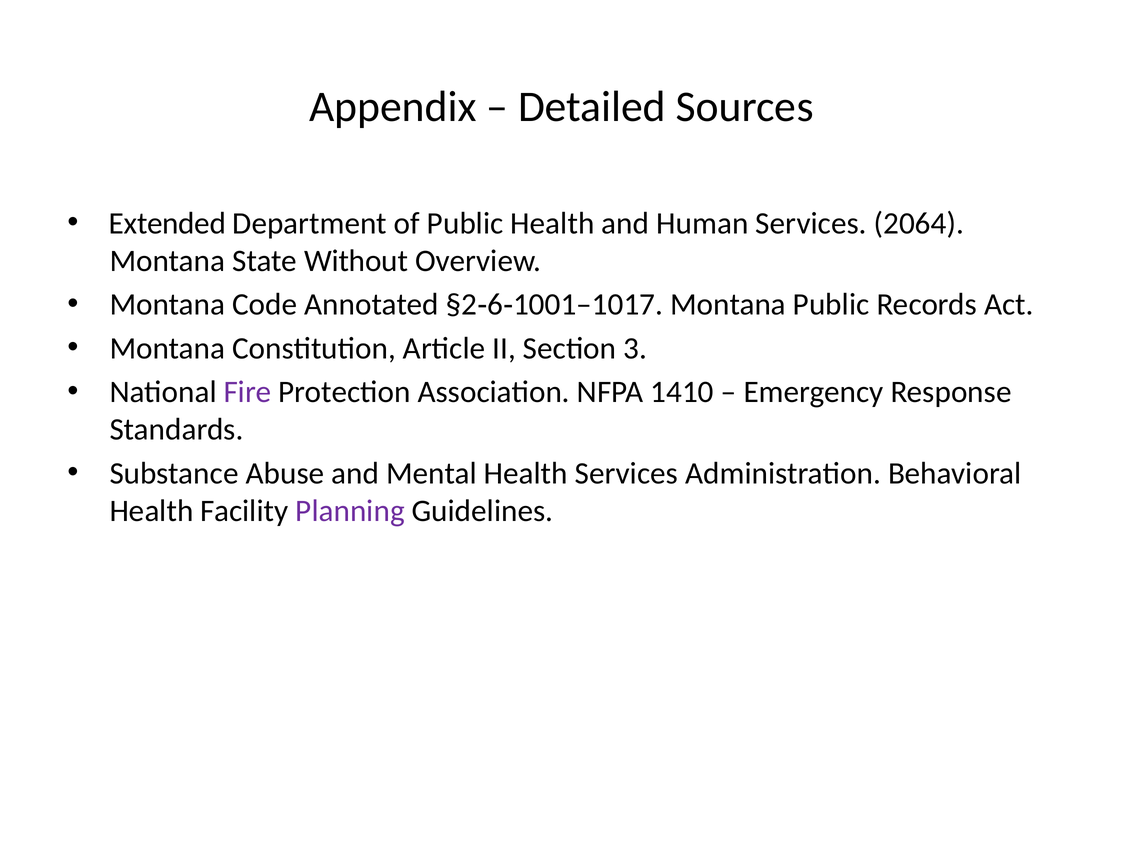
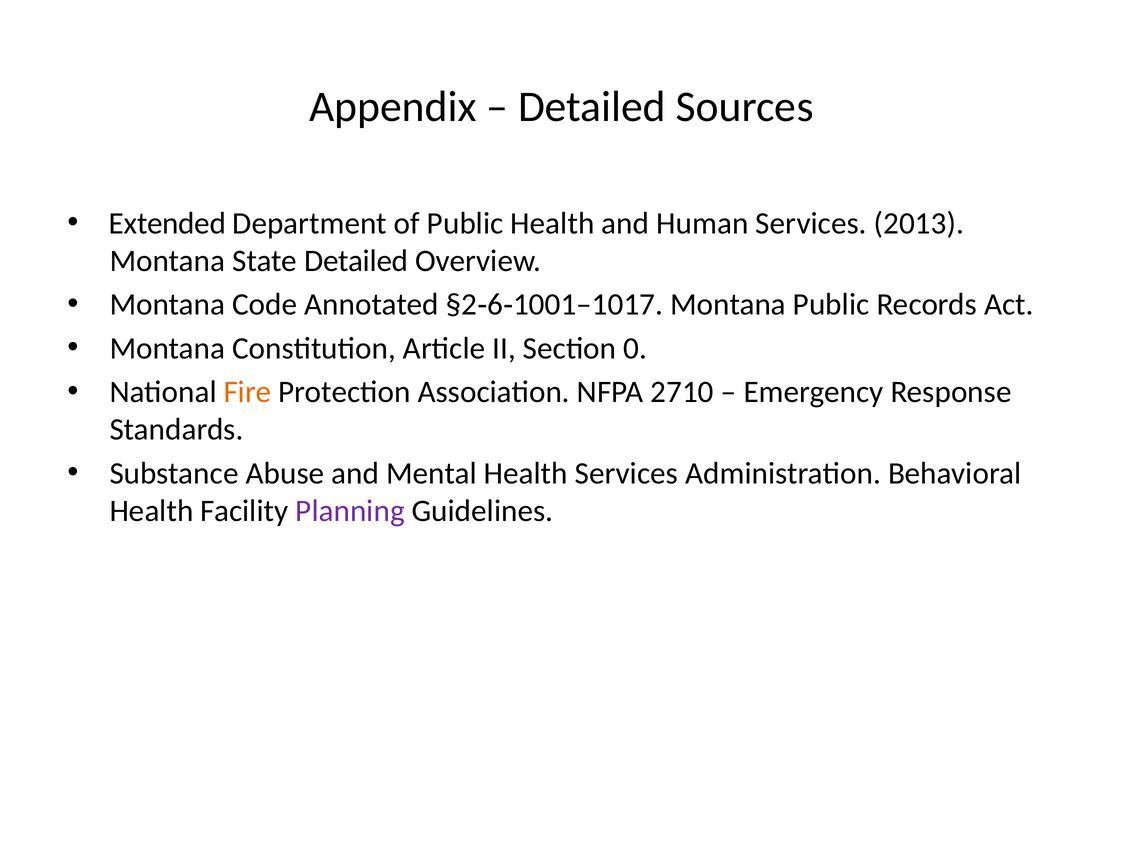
2064: 2064 -> 2013
State Without: Without -> Detailed
3: 3 -> 0
Fire colour: purple -> orange
1410: 1410 -> 2710
